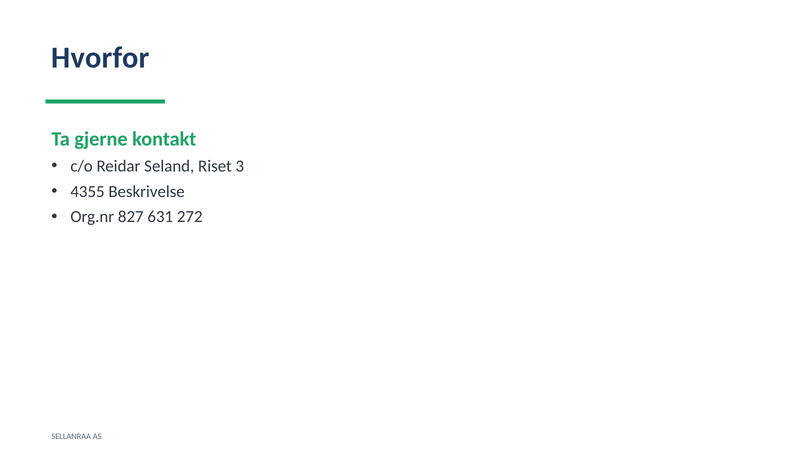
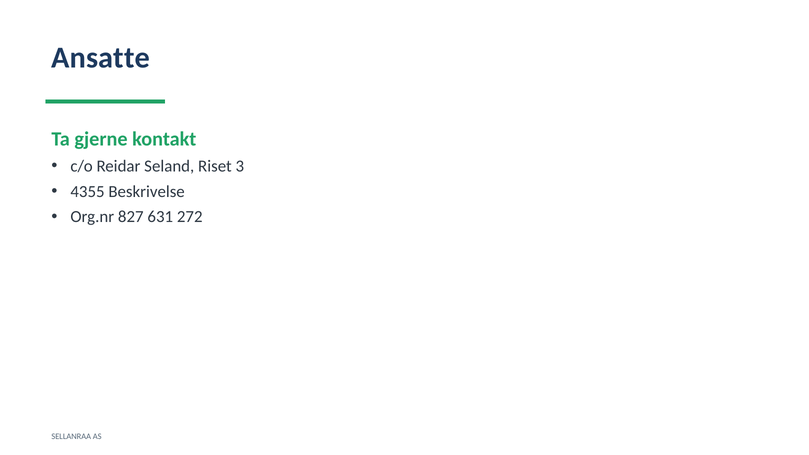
Hvorfor: Hvorfor -> Ansatte
